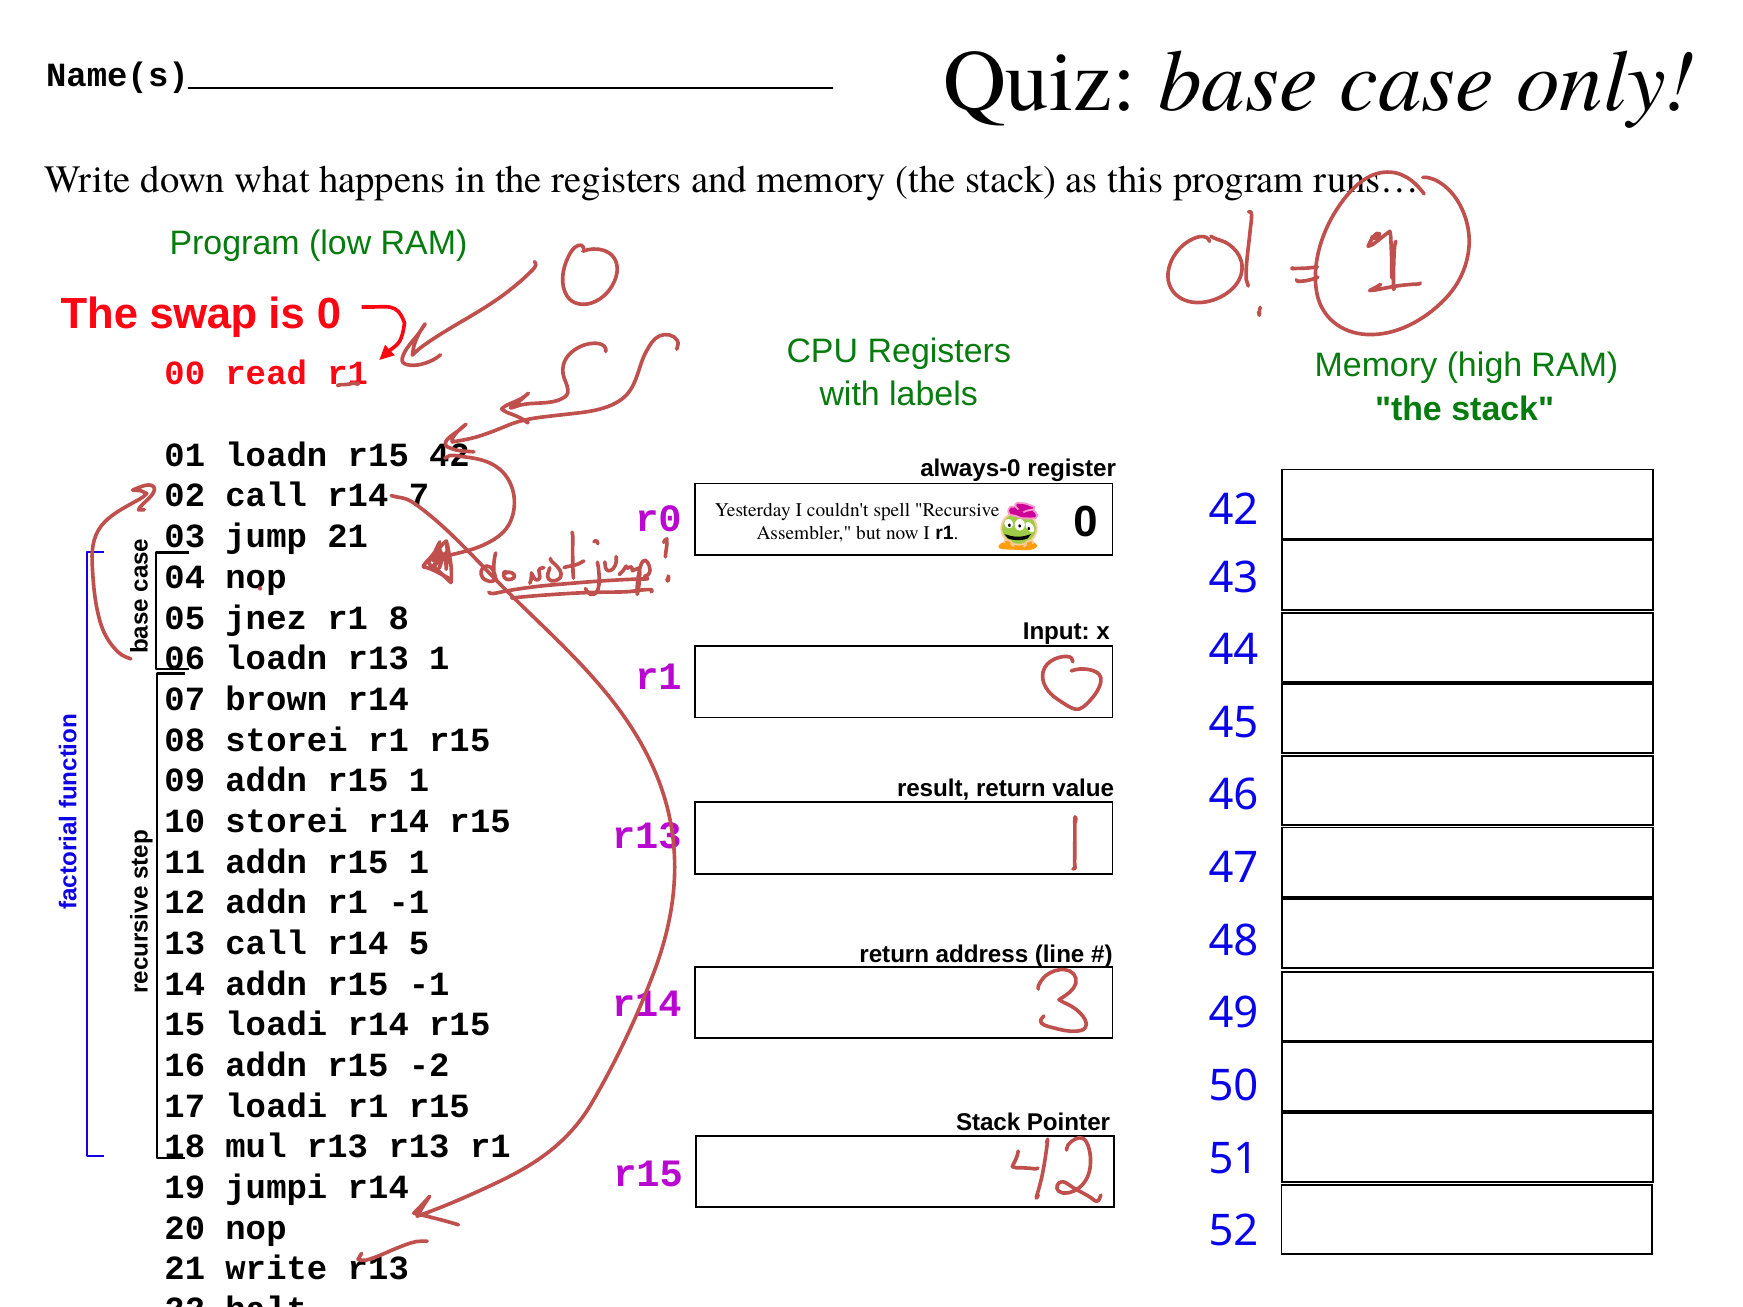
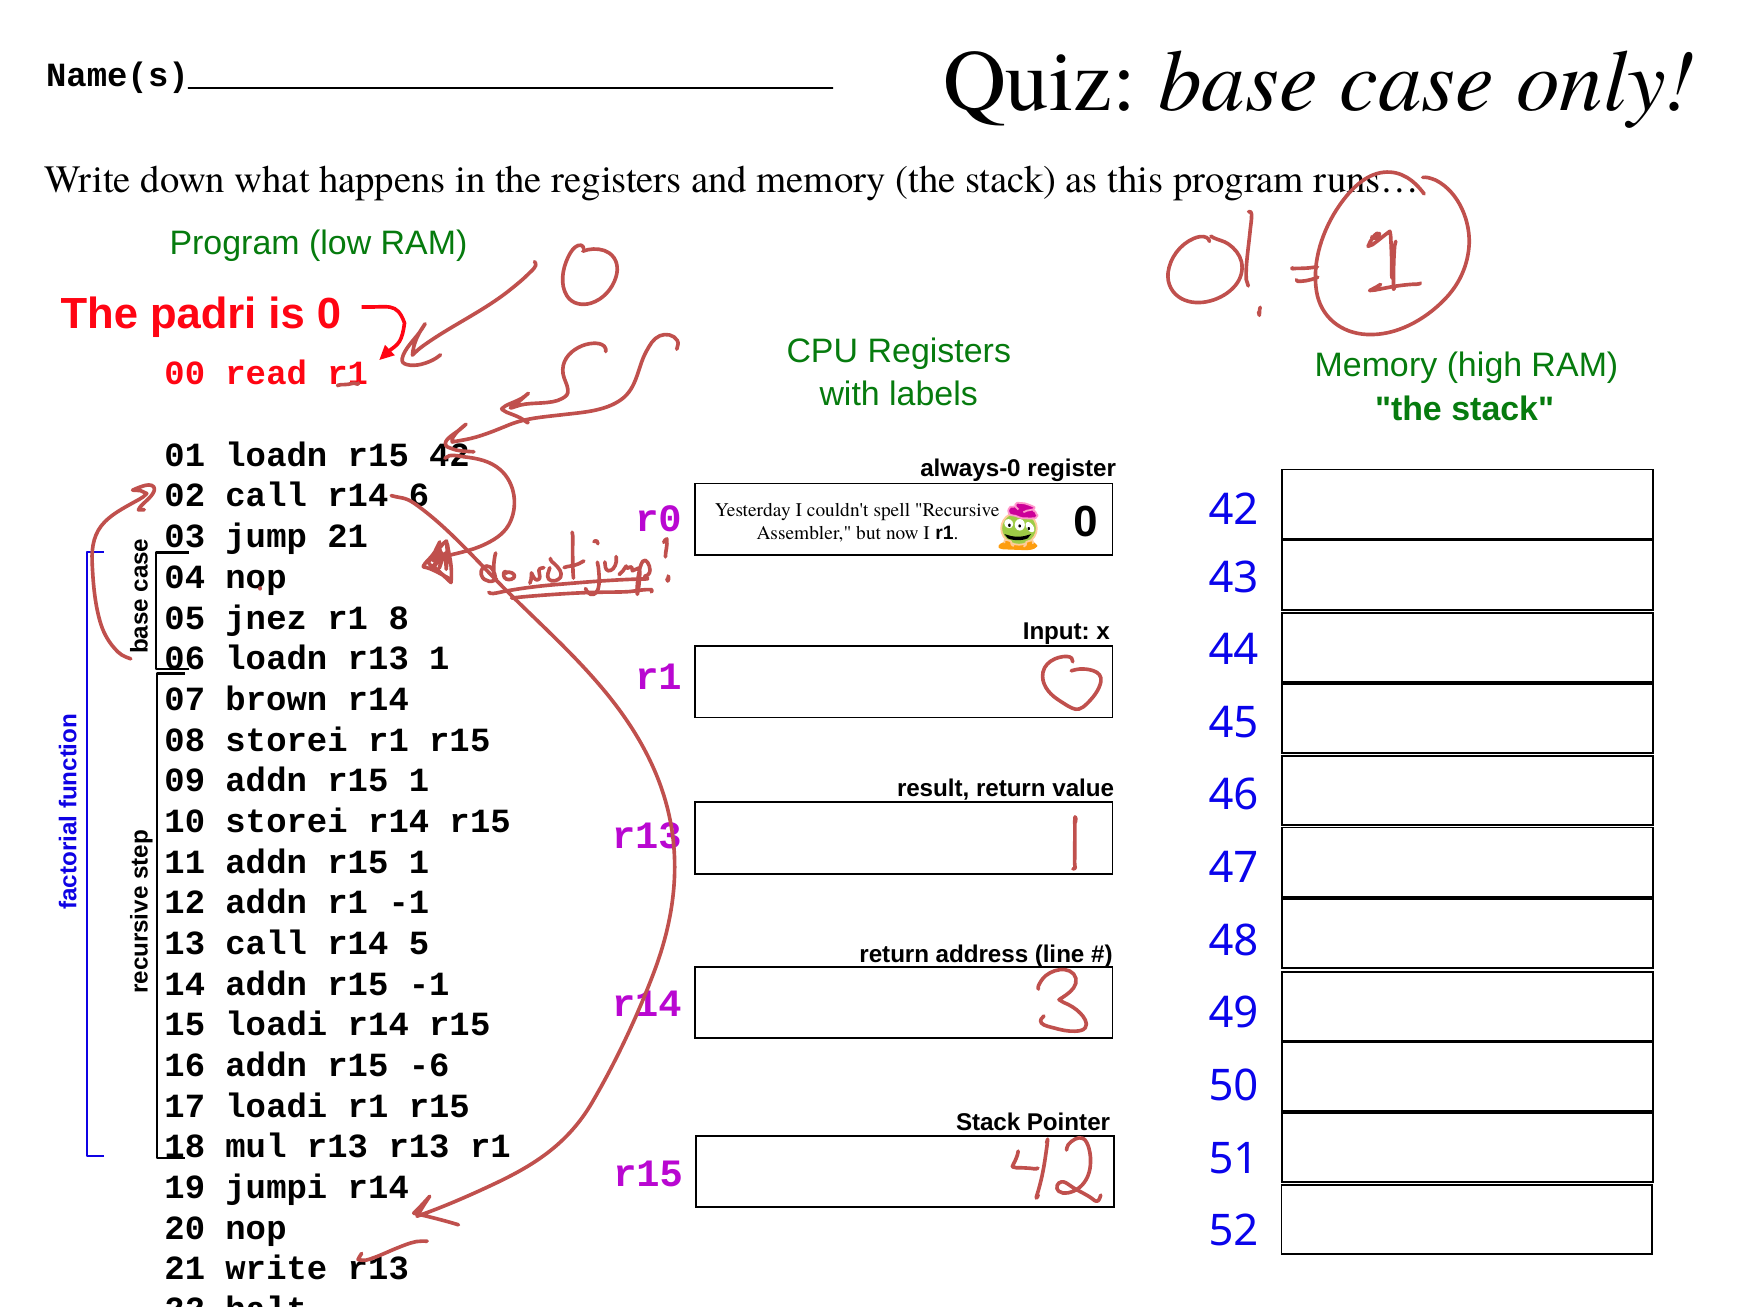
swap: swap -> padri
7: 7 -> 6
-2: -2 -> -6
